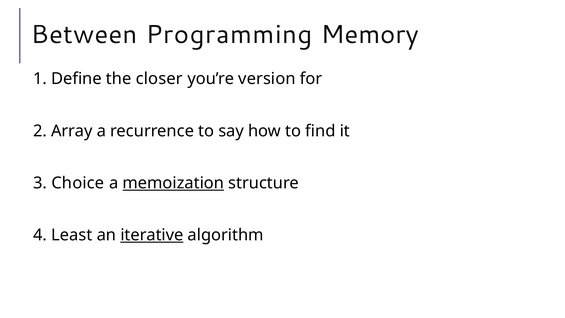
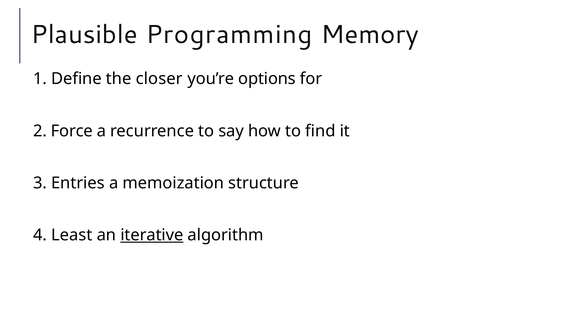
Between: Between -> Plausible
version: version -> options
Array: Array -> Force
Choice: Choice -> Entries
memoization underline: present -> none
